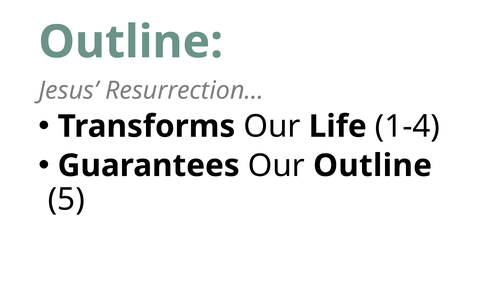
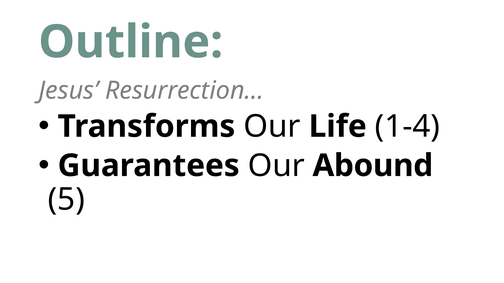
Our Outline: Outline -> Abound
